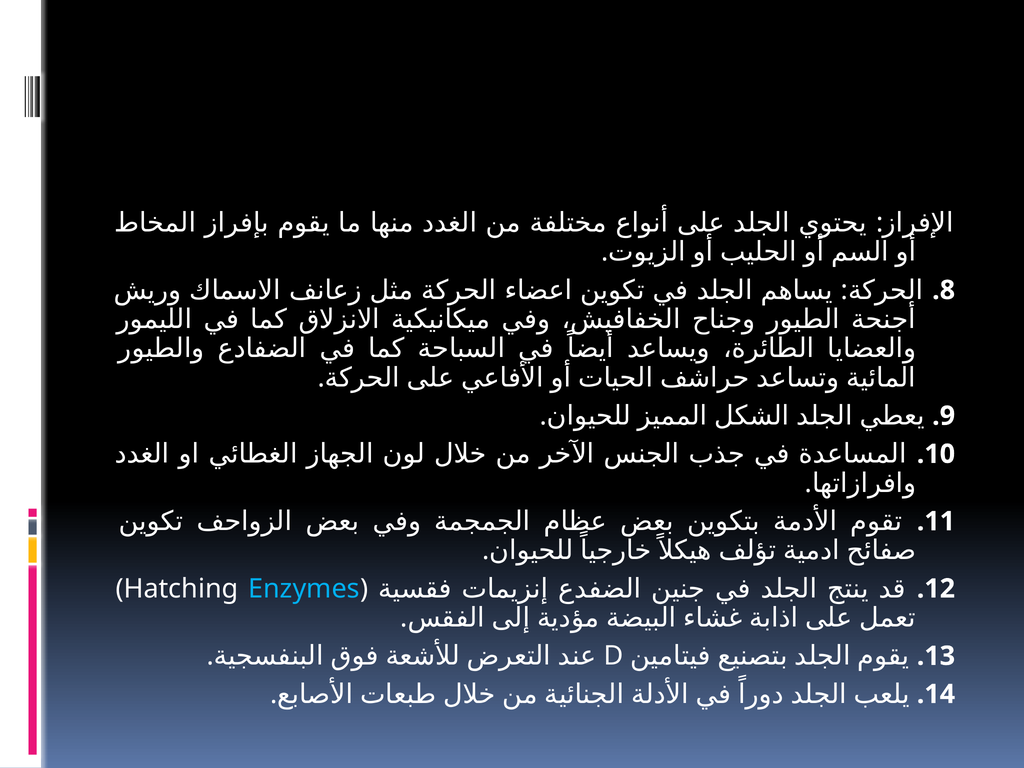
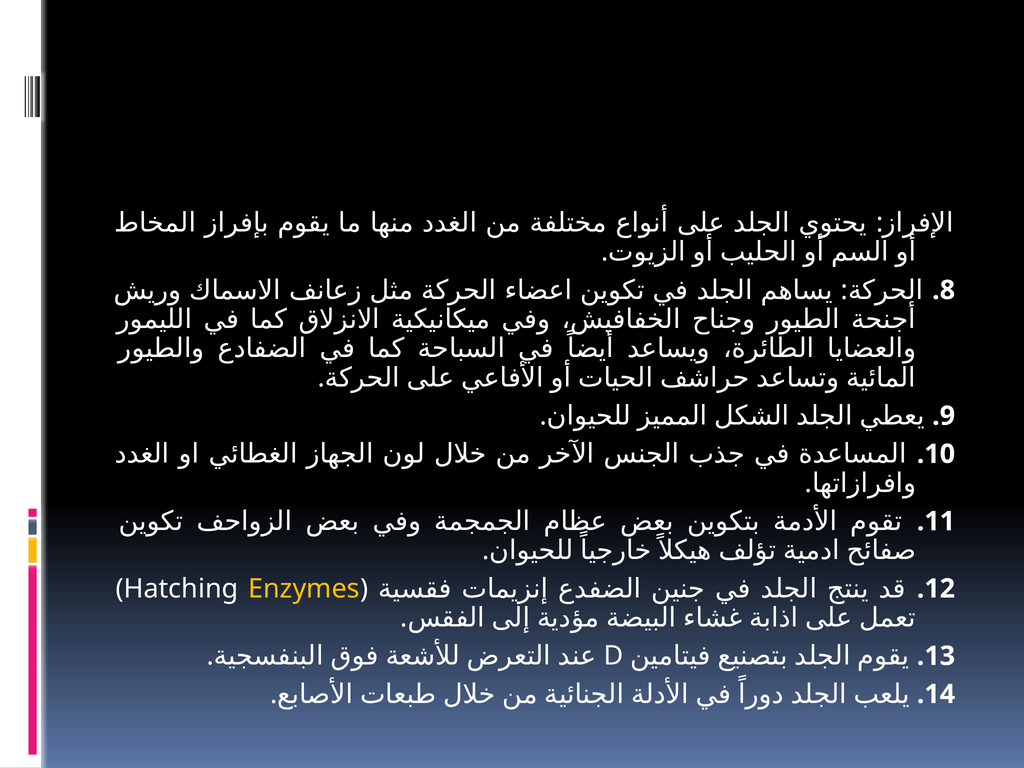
Enzymes colour: light blue -> yellow
